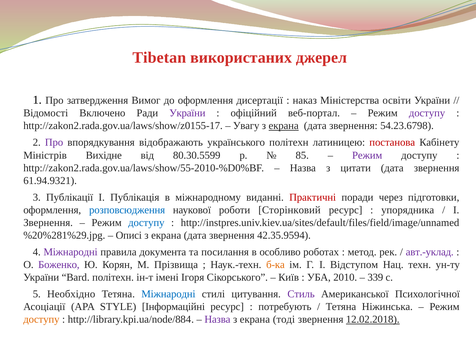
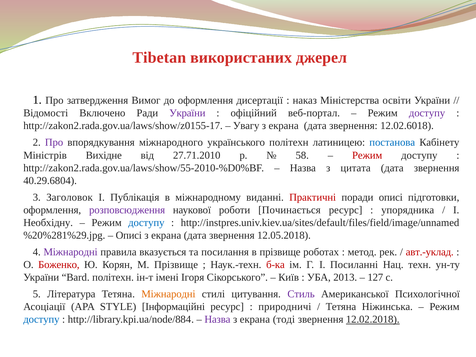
екрана at (284, 126) underline: present -> none
54.23.6798: 54.23.6798 -> 12.02.6018
відображають: відображають -> міжнародного
постанова colour: red -> blue
80.30.5599: 80.30.5599 -> 27.71.2010
85: 85 -> 58
Режим at (367, 155) colour: purple -> red
цитати: цитати -> цитата
61.94.9321: 61.94.9321 -> 40.29.6804
Публікації: Публікації -> Заголовок
поради через: через -> описі
розповсюдження colour: blue -> purple
Сторінковий: Сторінковий -> Починається
Звернення at (48, 223): Звернення -> Необхідну
42.35.9594: 42.35.9594 -> 12.05.2018
документа: документа -> вказується
в особливо: особливо -> прізвище
авт.-уклад colour: purple -> red
Боженко colour: purple -> red
М Прізвища: Прізвища -> Прізвище
б-ка colour: orange -> red
Відступом: Відступом -> Посиланні
2010: 2010 -> 2013
339: 339 -> 127
Необхідно: Необхідно -> Література
Міжнародні at (168, 294) colour: blue -> orange
потребують: потребують -> природничі
доступу at (41, 319) colour: orange -> blue
